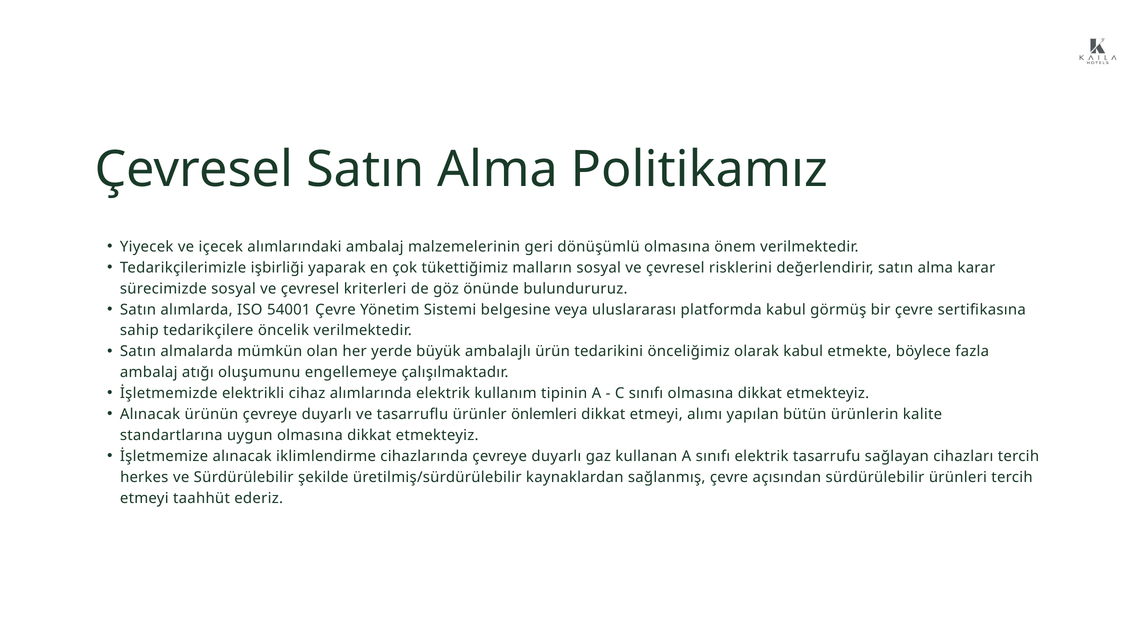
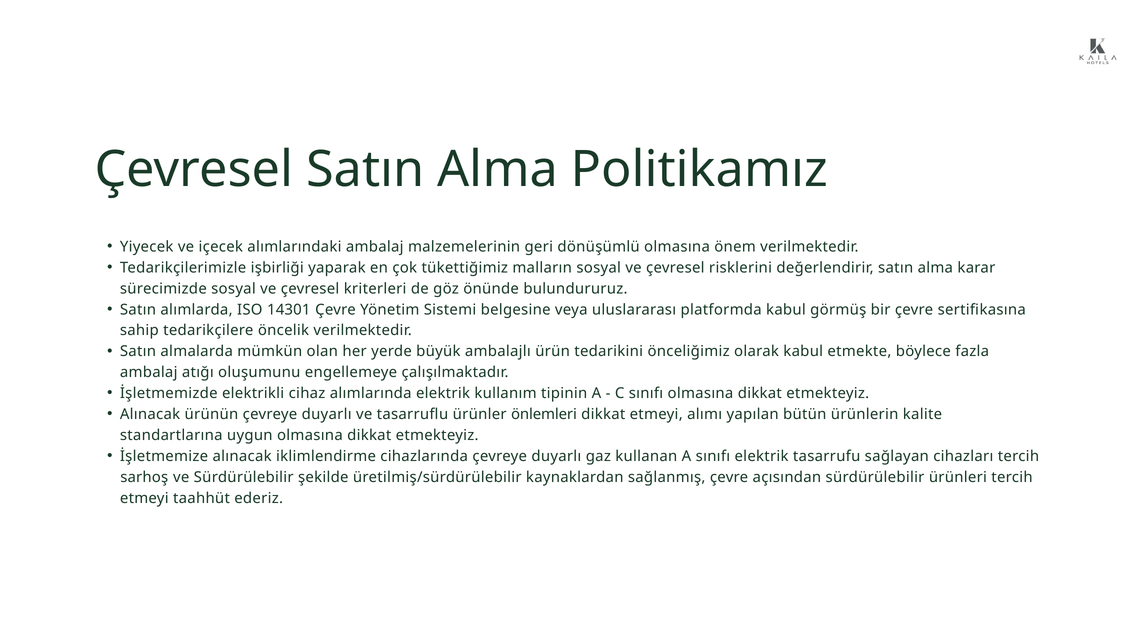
54001: 54001 -> 14301
herkes: herkes -> sarhoş
